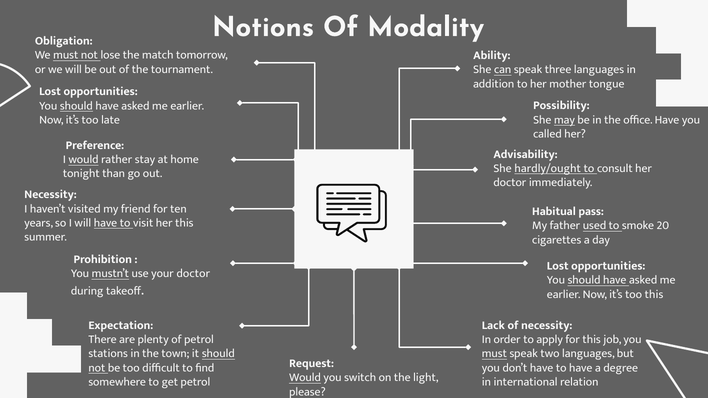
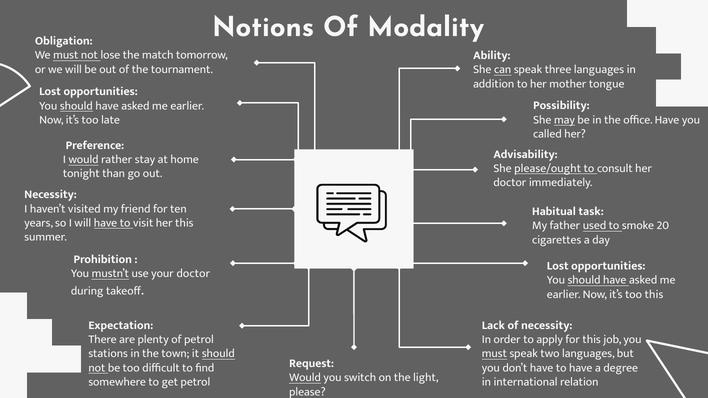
hardly/ought: hardly/ought -> please/ought
pass: pass -> task
